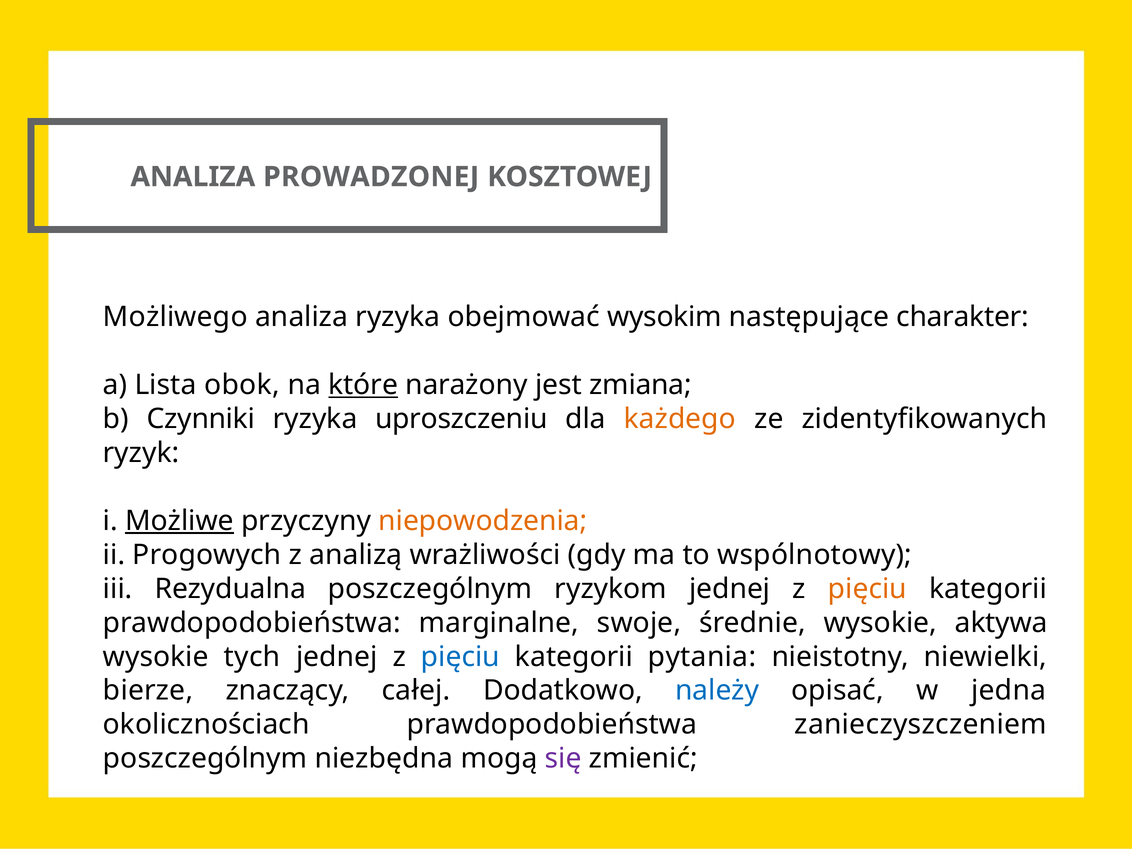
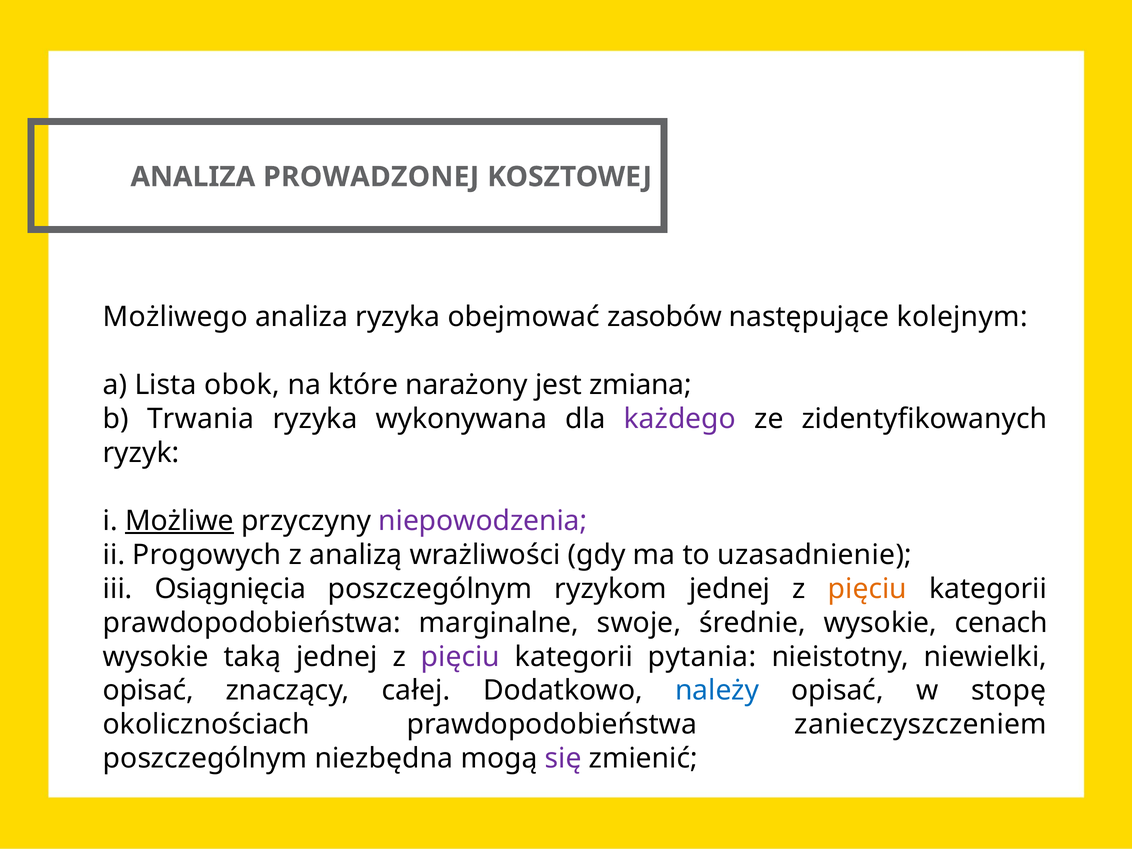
wysokim: wysokim -> zasobów
charakter: charakter -> kolejnym
które underline: present -> none
Czynniki: Czynniki -> Trwania
uproszczeniu: uproszczeniu -> wykonywana
każdego colour: orange -> purple
niepowodzenia colour: orange -> purple
wspólnotowy: wspólnotowy -> uzasadnienie
Rezydualna: Rezydualna -> Osiągnięcia
aktywa: aktywa -> cenach
tych: tych -> taką
pięciu at (460, 657) colour: blue -> purple
bierze at (148, 691): bierze -> opisać
jedna: jedna -> stopę
